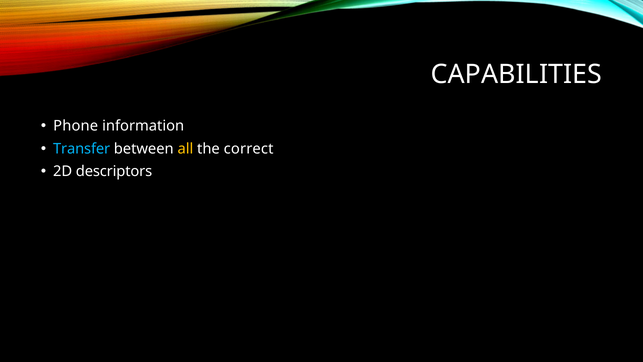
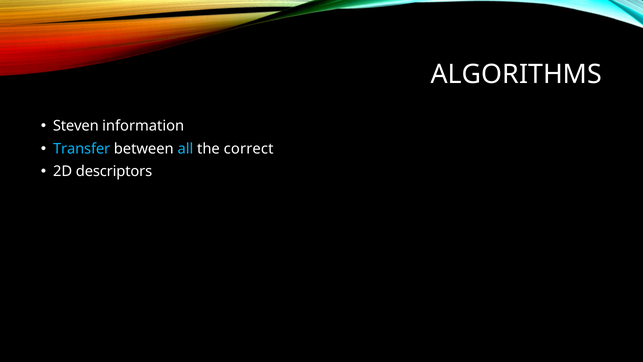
CAPABILITIES: CAPABILITIES -> ALGORITHMS
Phone: Phone -> Steven
all colour: yellow -> light blue
